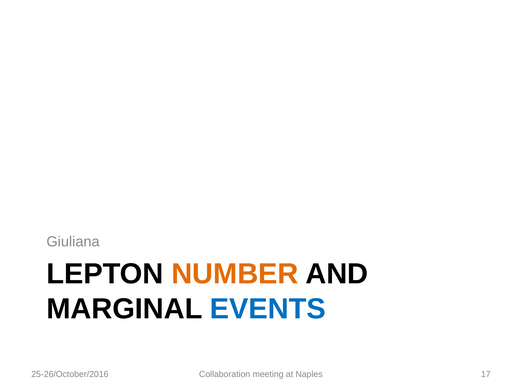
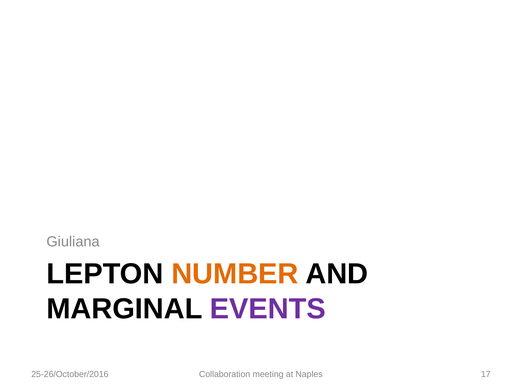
EVENTS colour: blue -> purple
